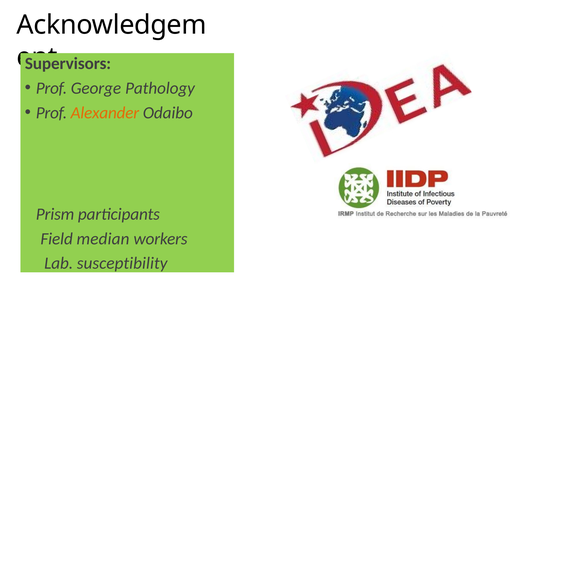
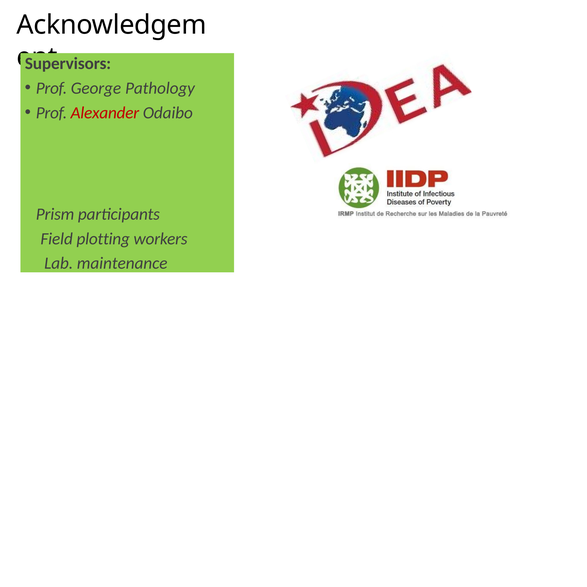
Alexander colour: orange -> red
median: median -> plotting
susceptibility: susceptibility -> maintenance
